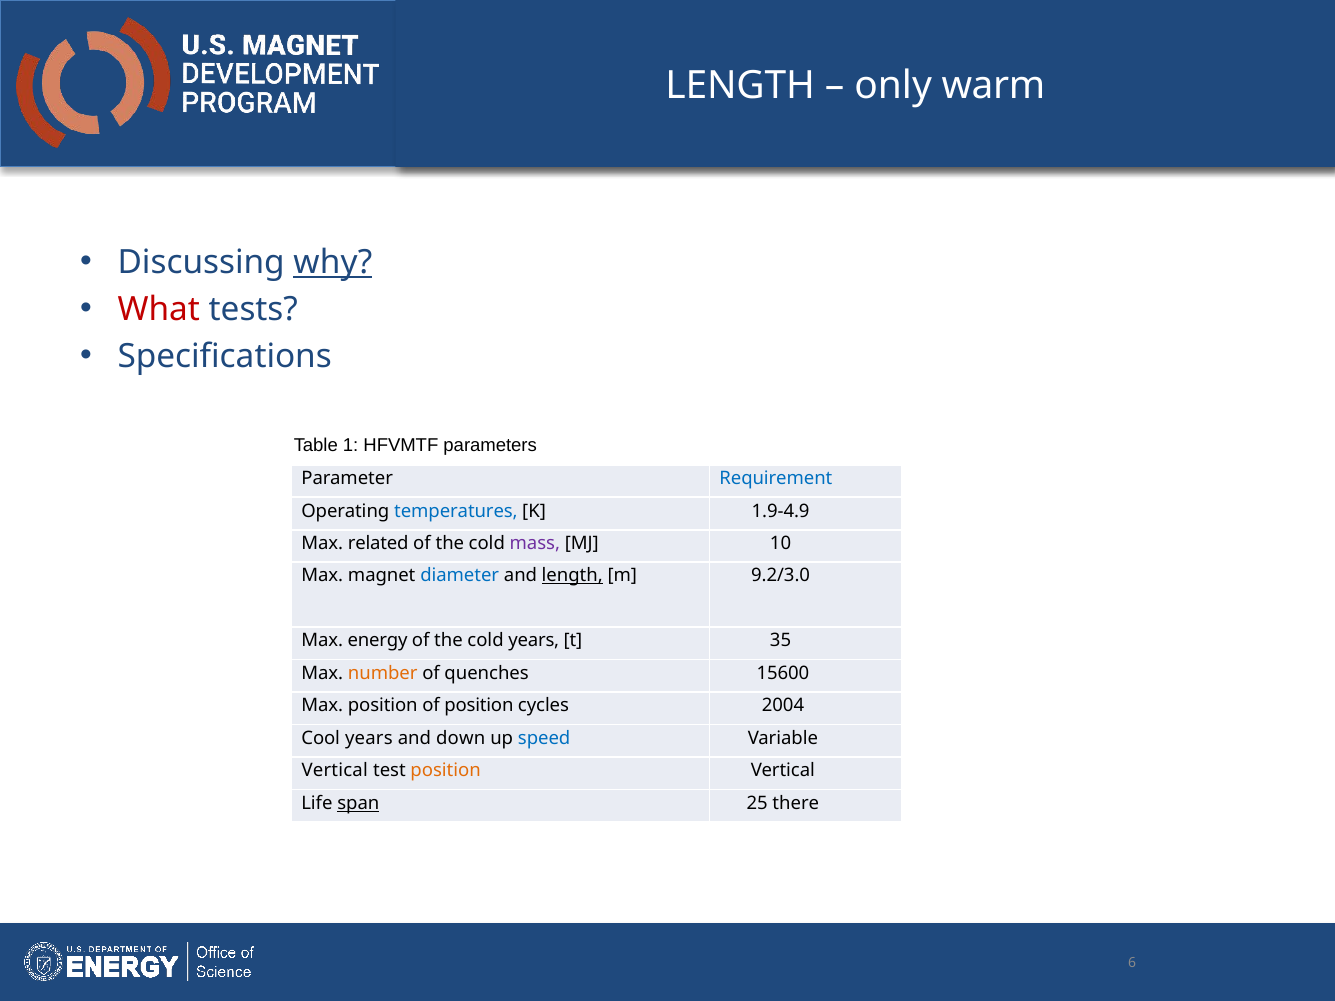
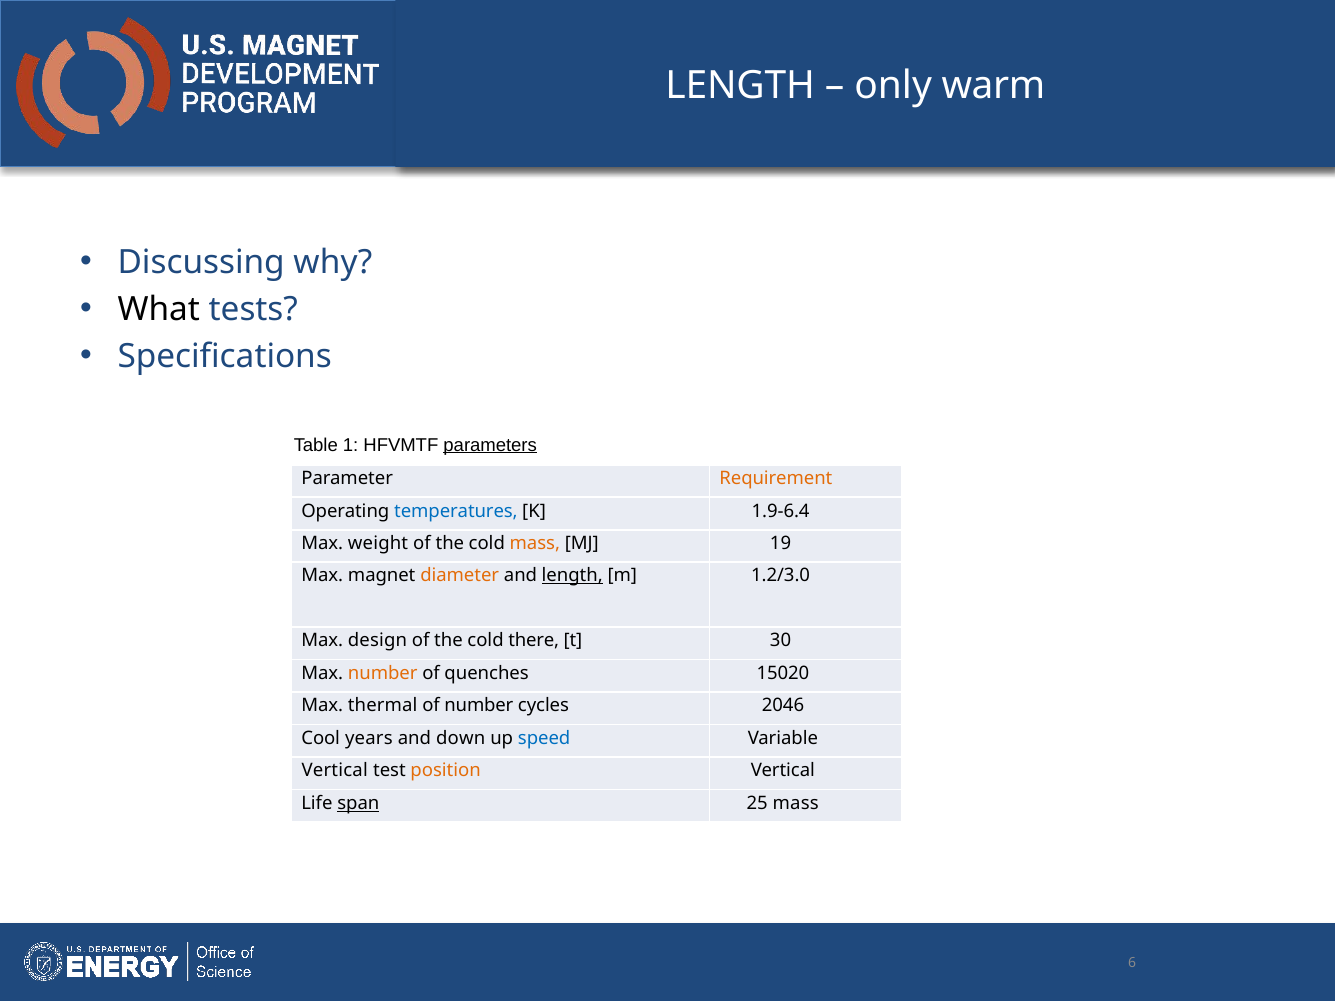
why underline: present -> none
What colour: red -> black
parameters underline: none -> present
Requirement colour: blue -> orange
1.9-4.9: 1.9-4.9 -> 1.9-6.4
related: related -> weight
mass at (535, 544) colour: purple -> orange
10: 10 -> 19
diameter colour: blue -> orange
9.2/3.0: 9.2/3.0 -> 1.2/3.0
energy: energy -> design
cold years: years -> there
35: 35 -> 30
15600: 15600 -> 15020
Max position: position -> thermal
of position: position -> number
2004: 2004 -> 2046
25 there: there -> mass
